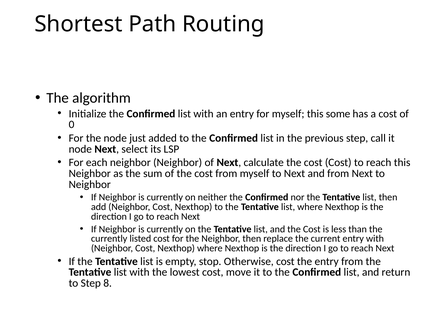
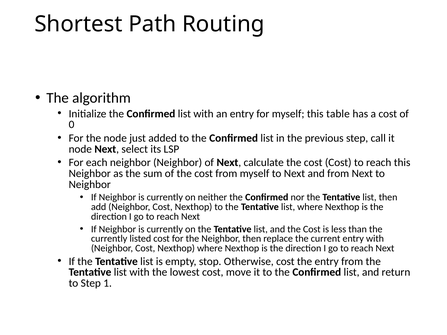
some: some -> table
8: 8 -> 1
